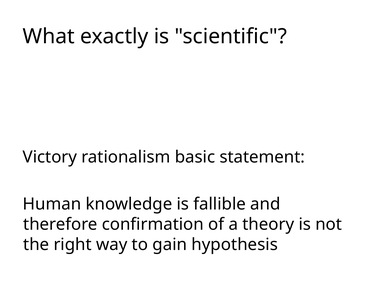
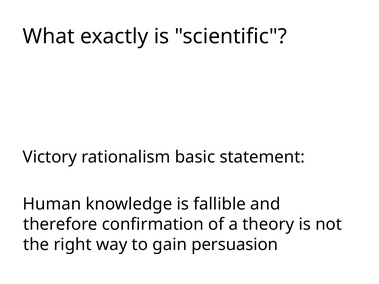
hypothesis: hypothesis -> persuasion
